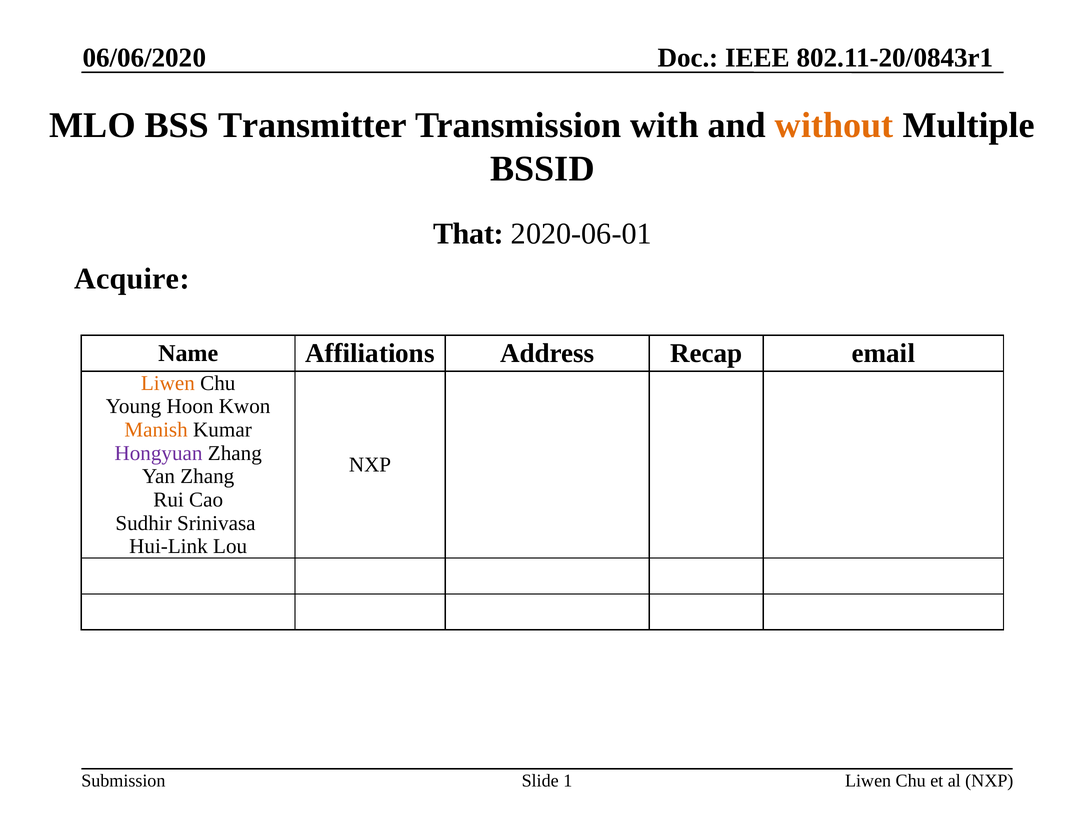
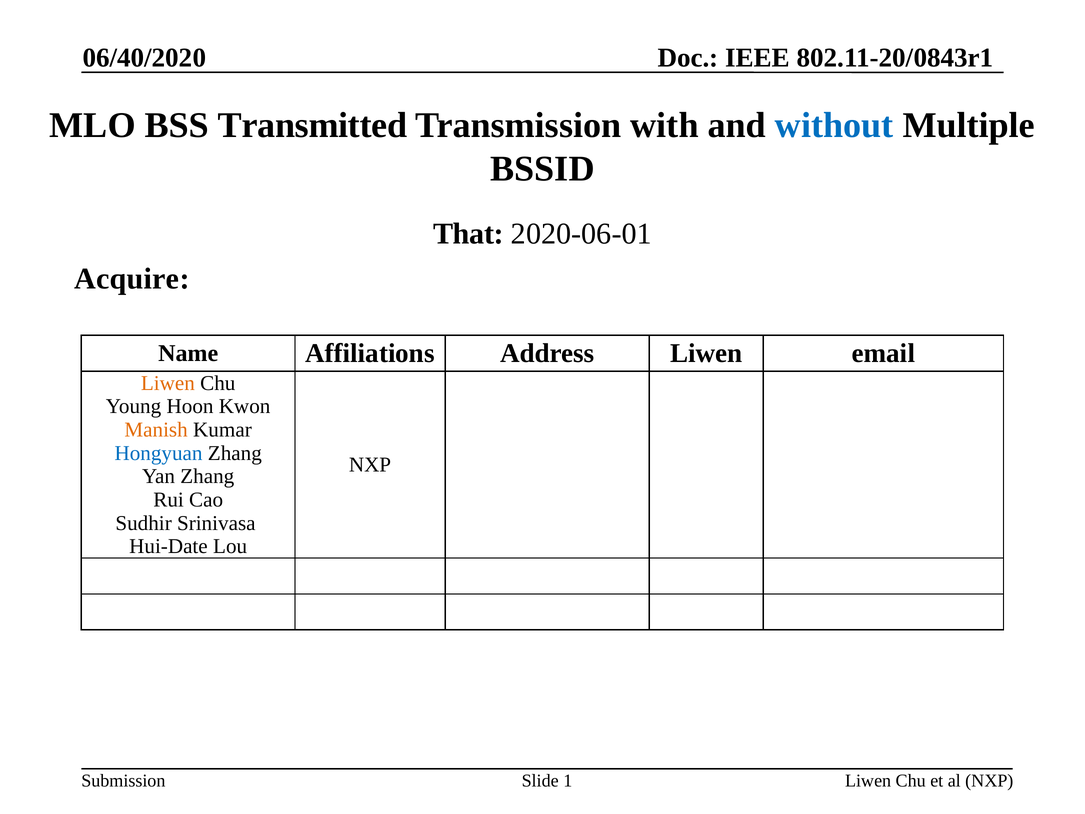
06/06/2020: 06/06/2020 -> 06/40/2020
Transmitter: Transmitter -> Transmitted
without colour: orange -> blue
Address Recap: Recap -> Liwen
Hongyuan colour: purple -> blue
Hui-Link: Hui-Link -> Hui-Date
